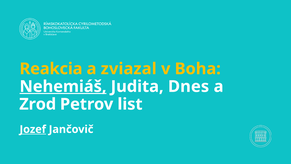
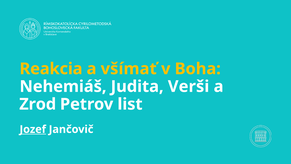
zviazal: zviazal -> všímať
Nehemiáš underline: present -> none
Dnes: Dnes -> Verši
